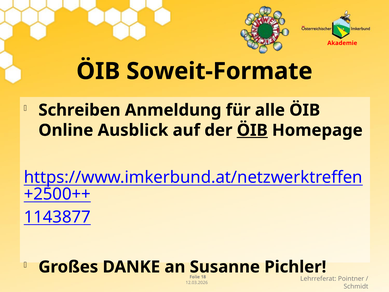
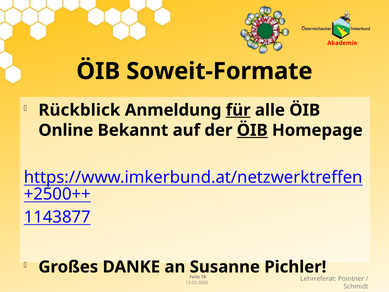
Schreiben: Schreiben -> Rückblick
für underline: none -> present
Ausblick: Ausblick -> Bekannt
